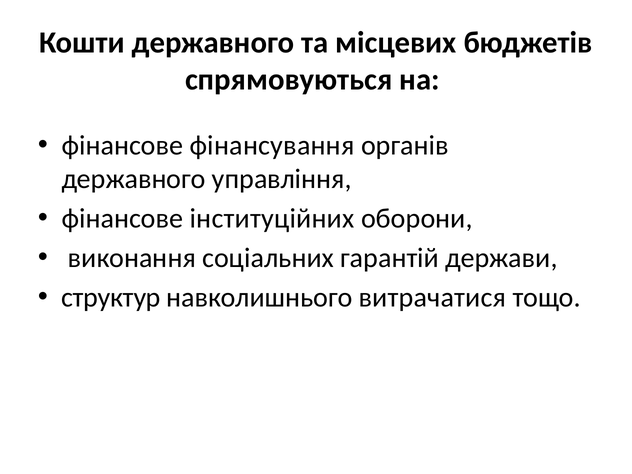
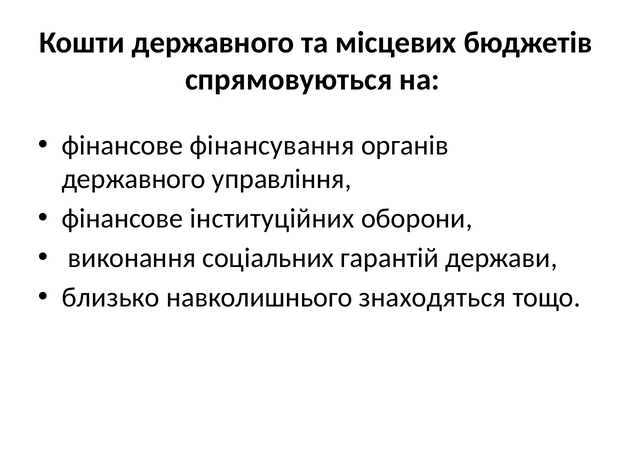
структур: структур -> близько
витрачатися: витрачатися -> знаходяться
